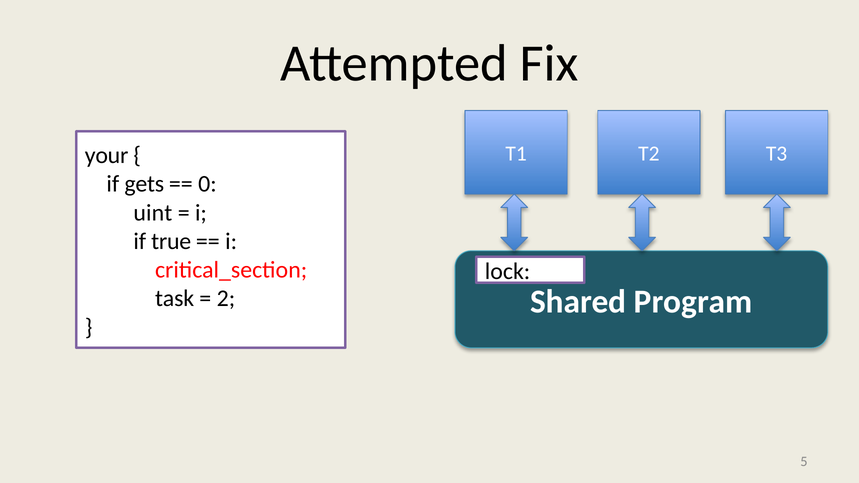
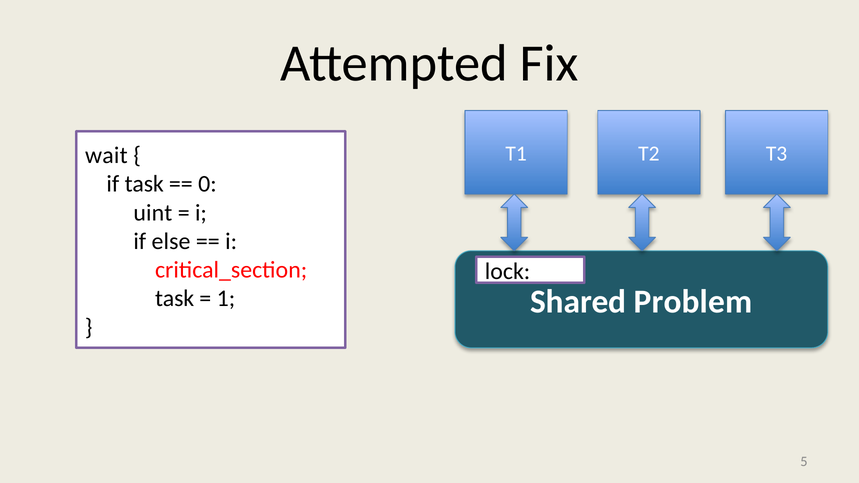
your: your -> wait
if gets: gets -> task
true: true -> else
Program: Program -> Problem
2: 2 -> 1
